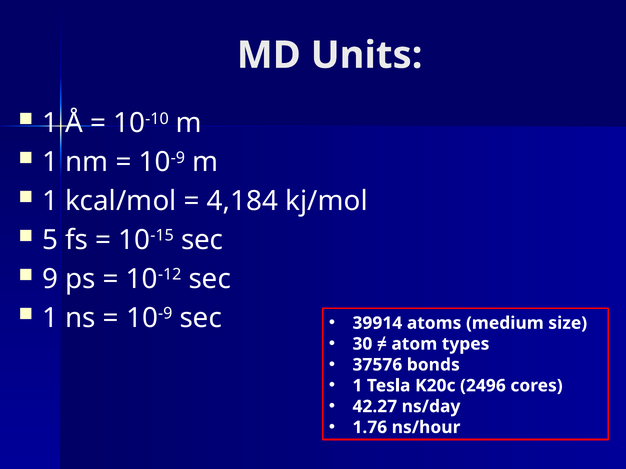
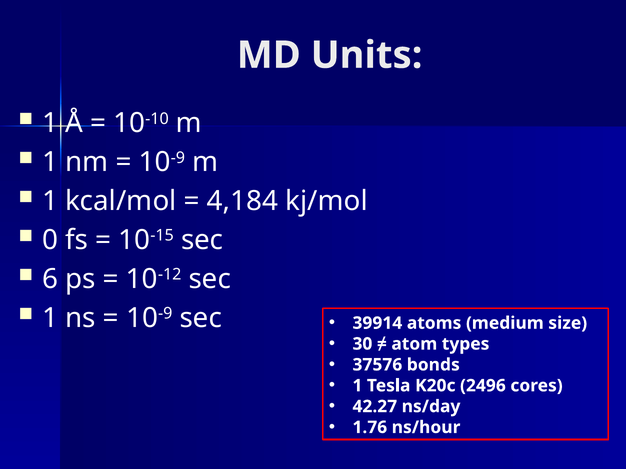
5: 5 -> 0
9: 9 -> 6
